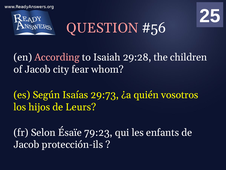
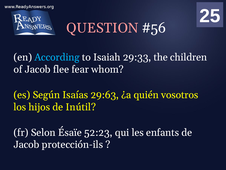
According colour: pink -> light blue
29:28: 29:28 -> 29:33
city: city -> flee
29:73: 29:73 -> 29:63
Leurs: Leurs -> Inútil
79:23: 79:23 -> 52:23
